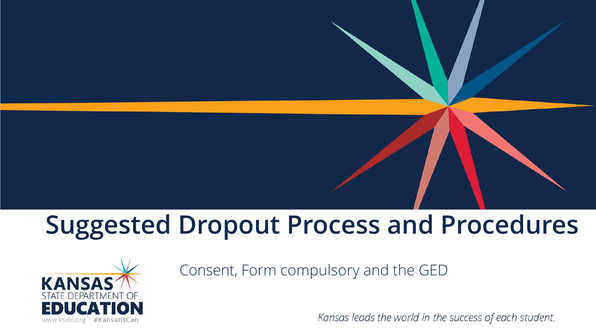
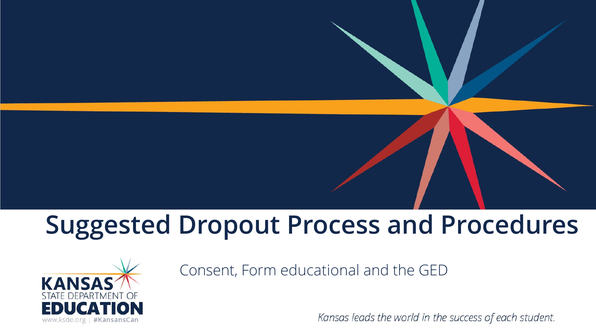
compulsory: compulsory -> educational
